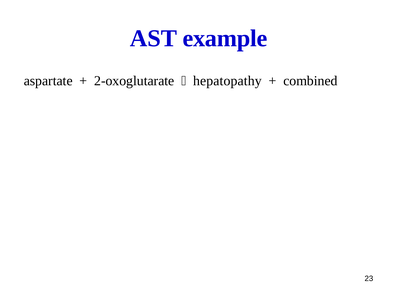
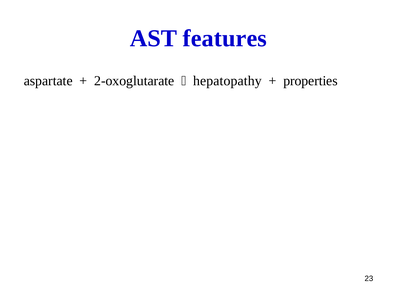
example: example -> features
combined: combined -> properties
